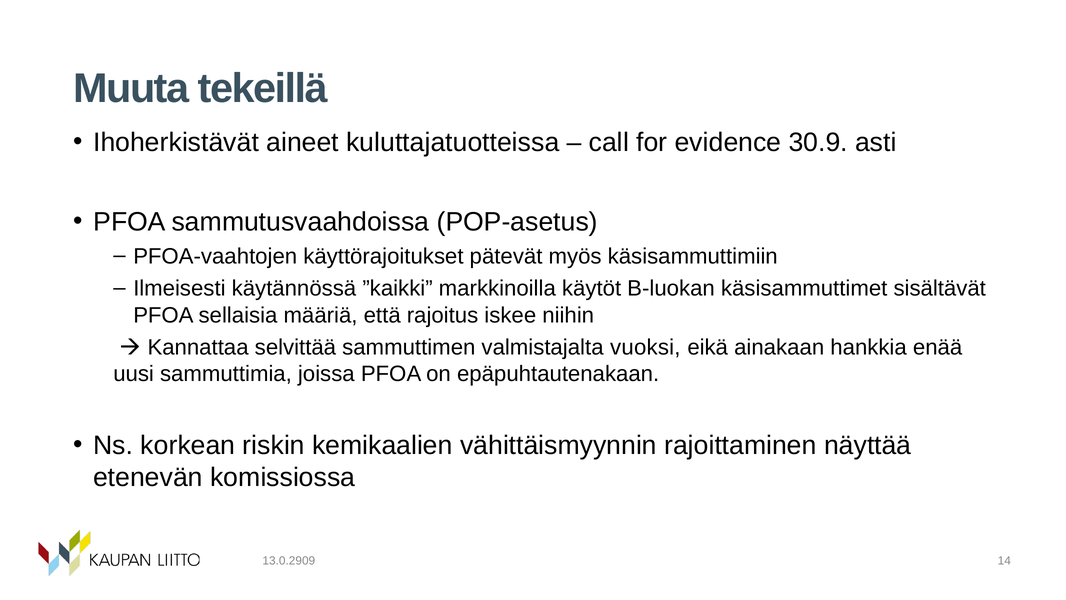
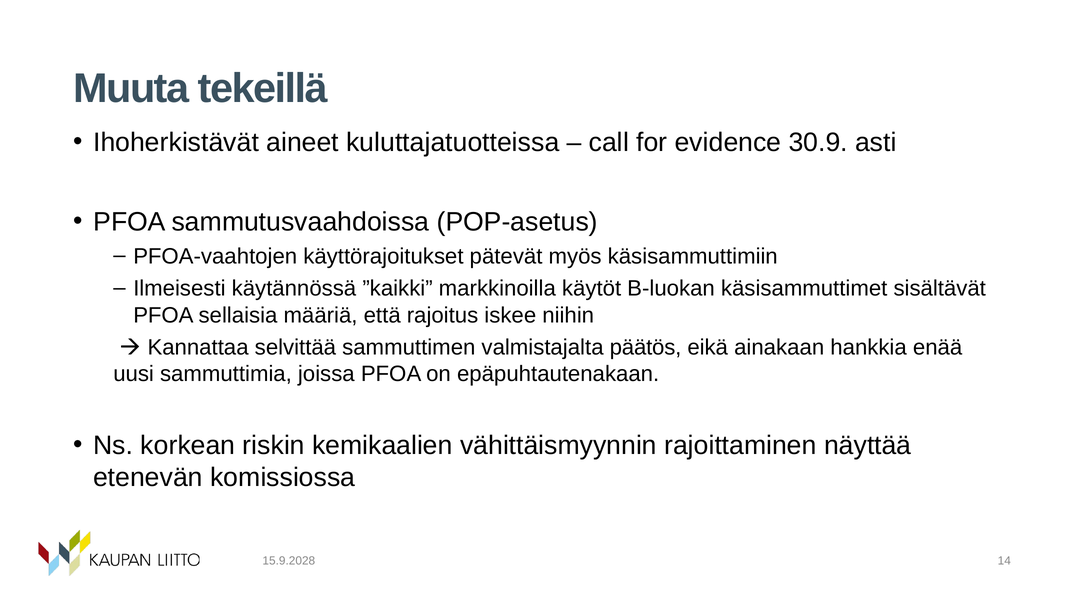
vuoksi: vuoksi -> päätös
13.0.2909: 13.0.2909 -> 15.9.2028
